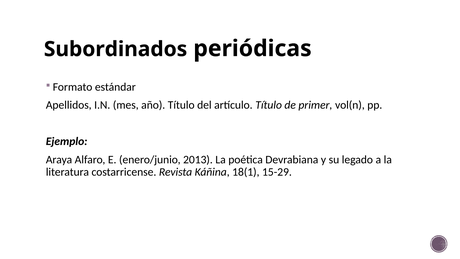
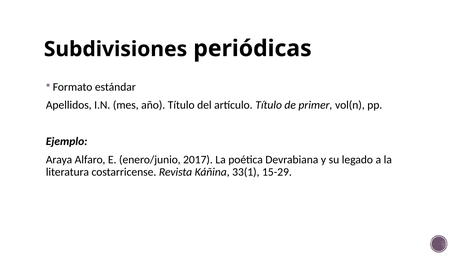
Subordinados: Subordinados -> Subdivisiones
2013: 2013 -> 2017
18(1: 18(1 -> 33(1
